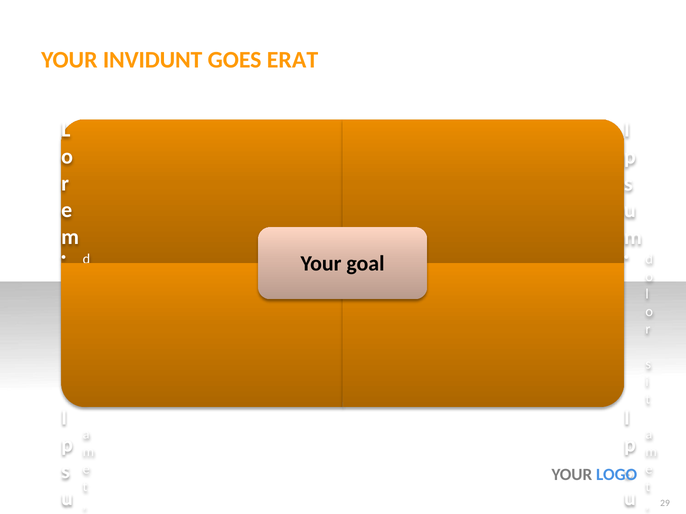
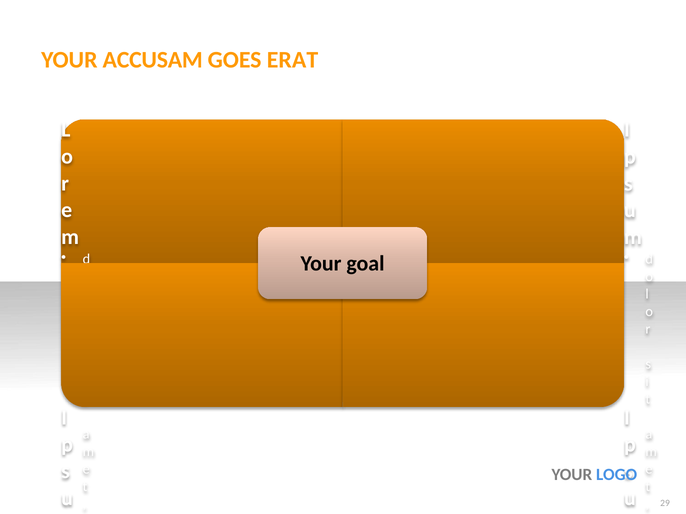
INVIDUNT: INVIDUNT -> ACCUSAM
